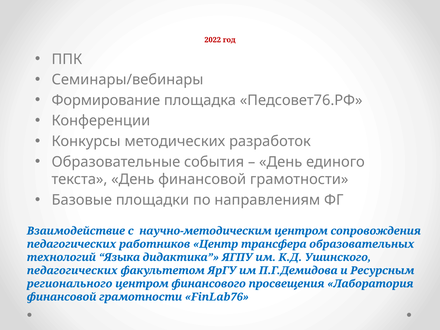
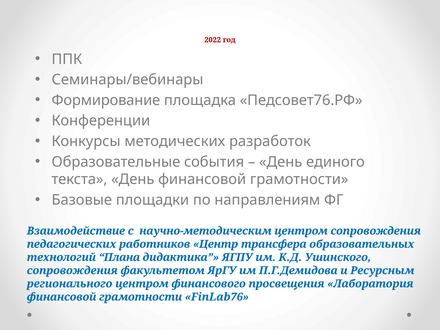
Языка: Языка -> Плана
педагогических at (72, 271): педагогических -> сопровождения
